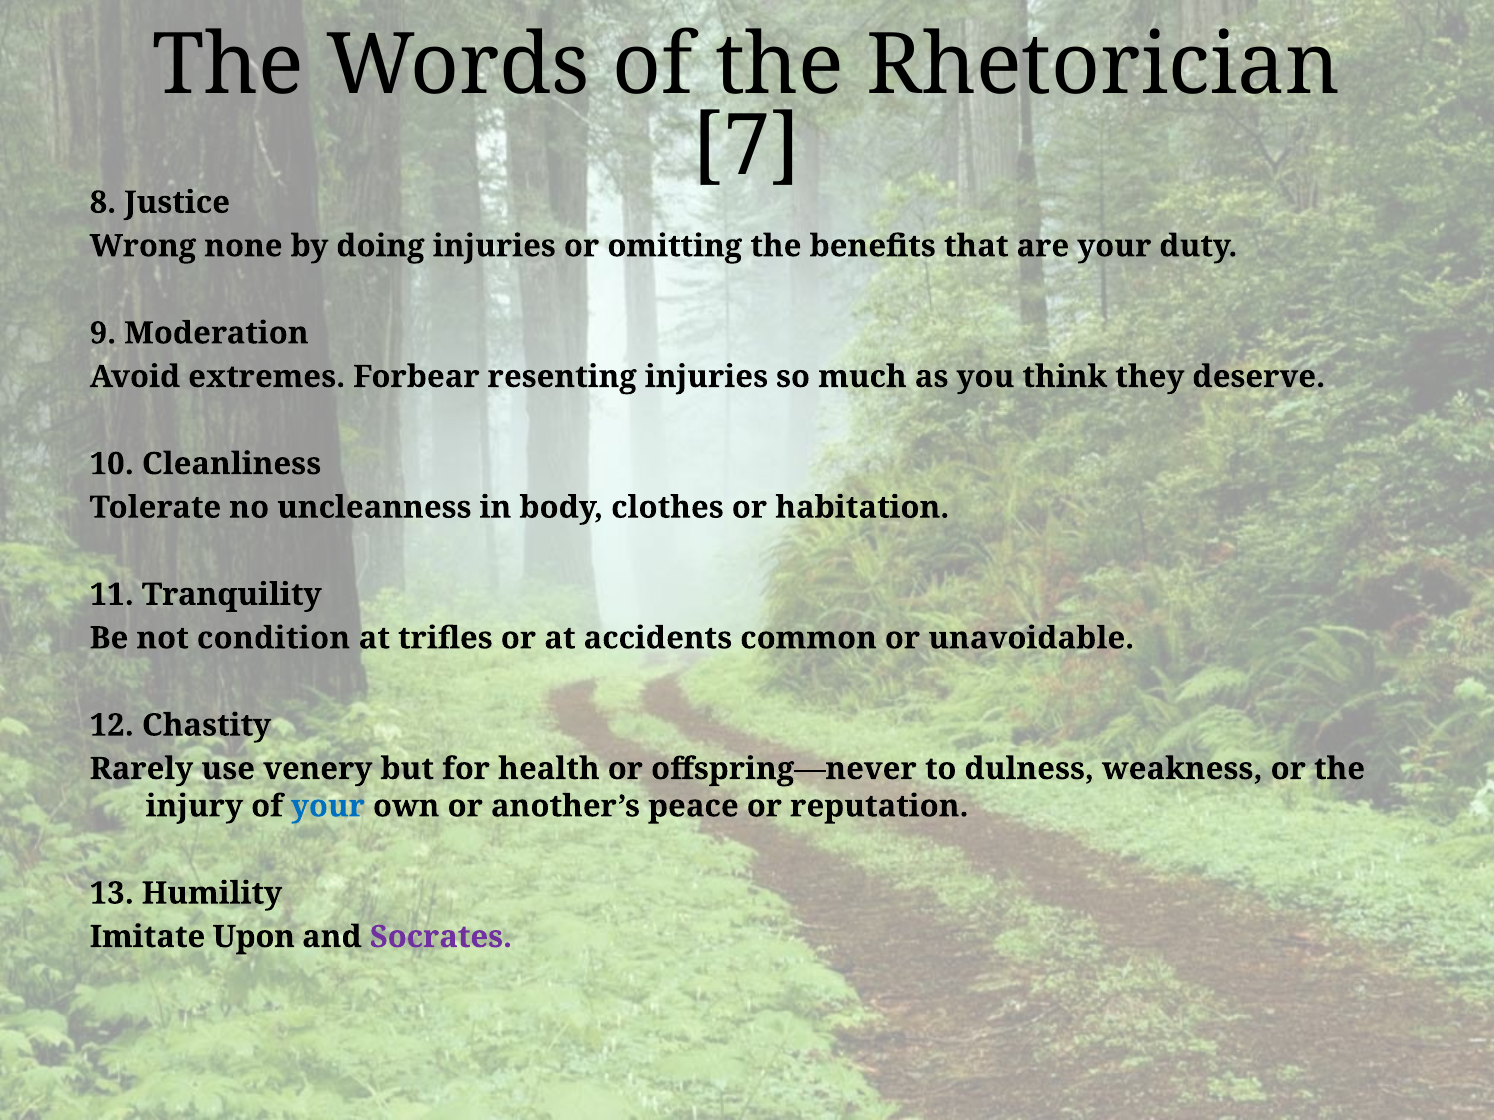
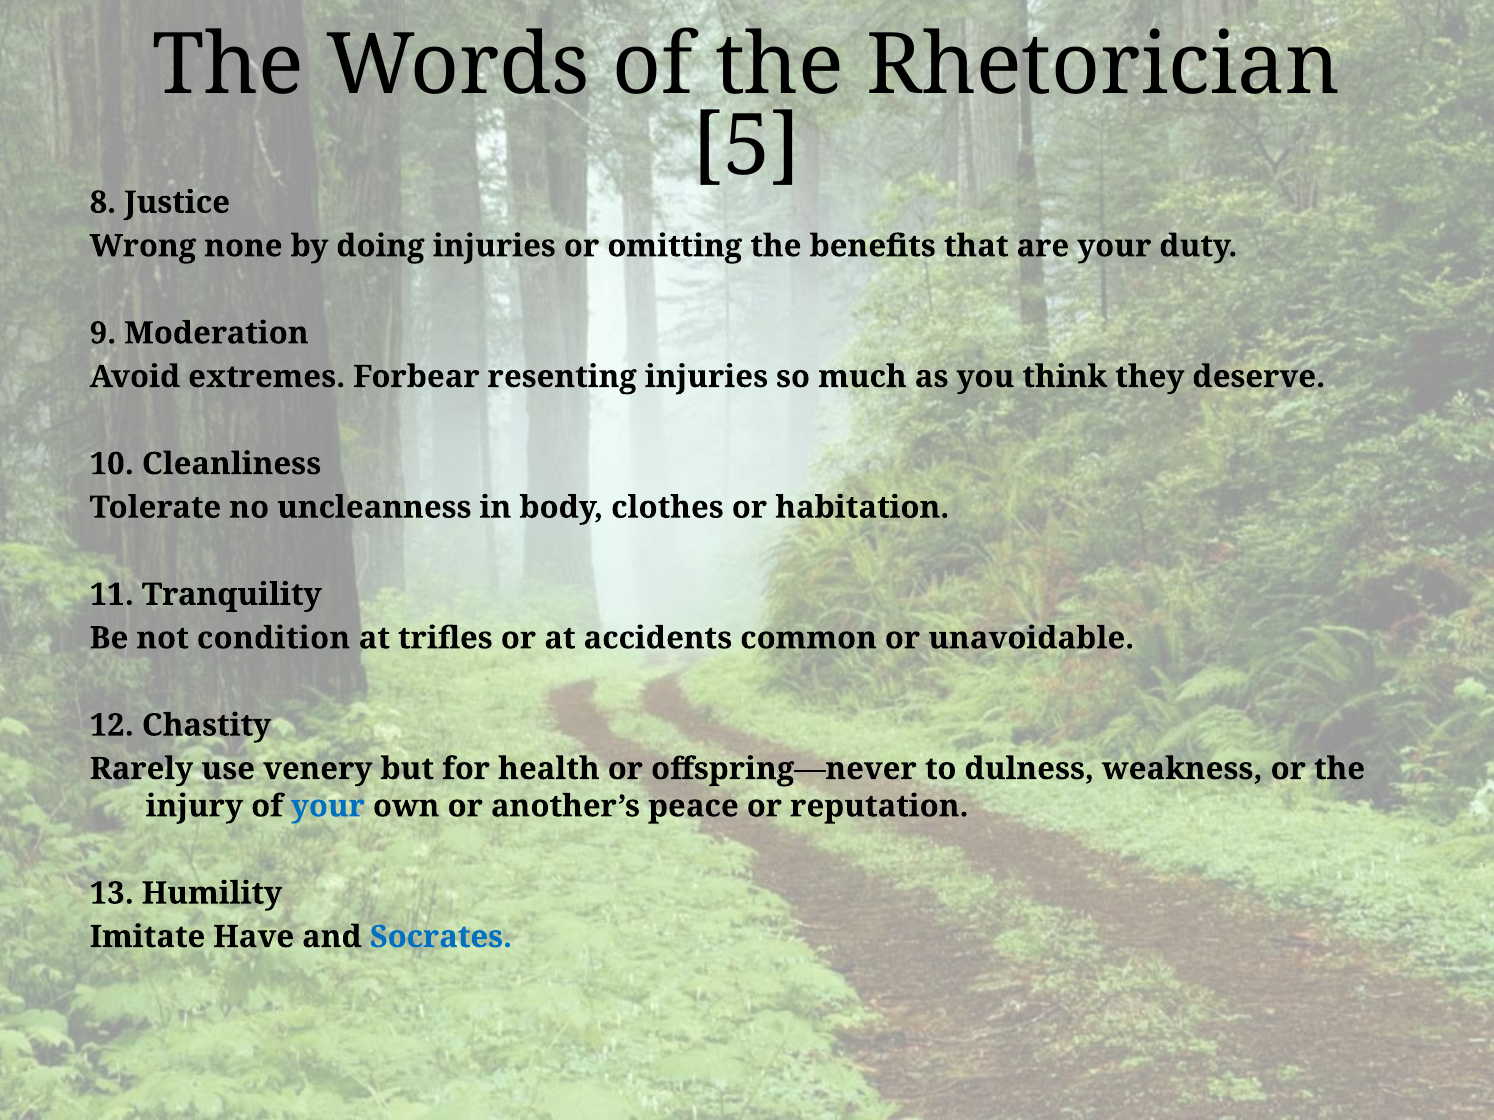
7: 7 -> 5
Upon: Upon -> Have
Socrates colour: purple -> blue
